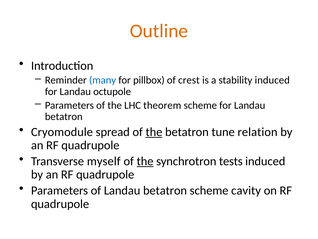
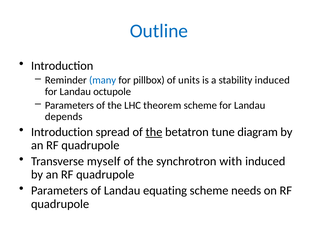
Outline colour: orange -> blue
crest: crest -> units
betatron at (64, 116): betatron -> depends
Cryomodule at (62, 132): Cryomodule -> Introduction
relation: relation -> diagram
the at (145, 161) underline: present -> none
tests: tests -> with
of Landau betatron: betatron -> equating
cavity: cavity -> needs
